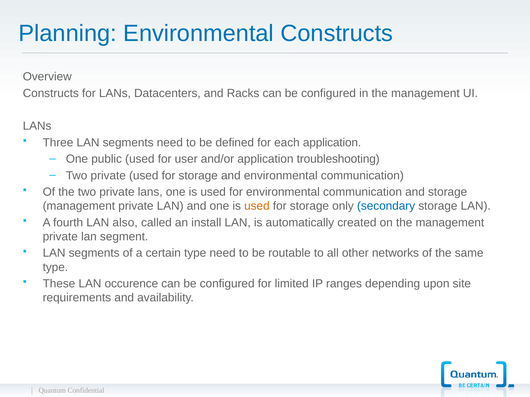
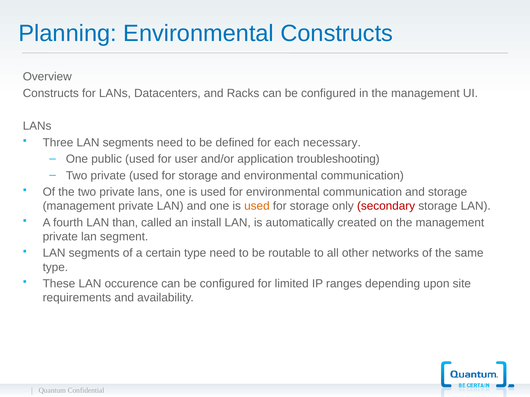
each application: application -> necessary
secondary colour: blue -> red
also: also -> than
